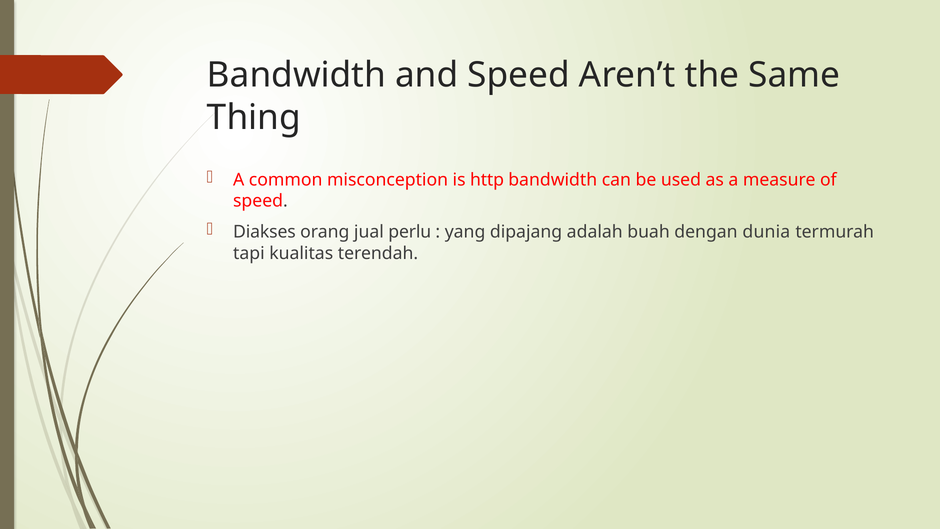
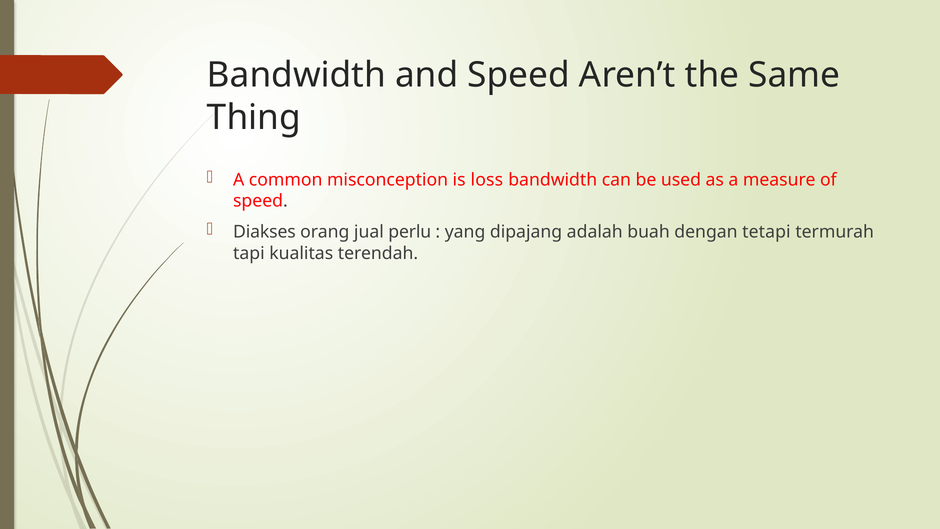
http: http -> loss
dunia: dunia -> tetapi
